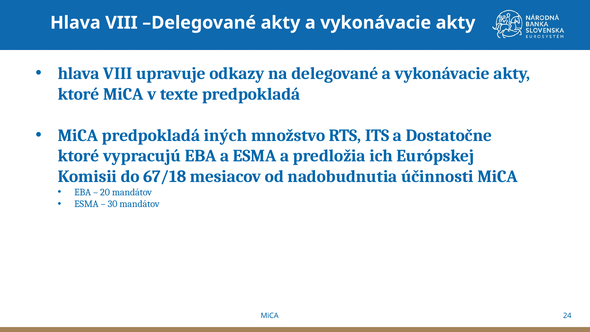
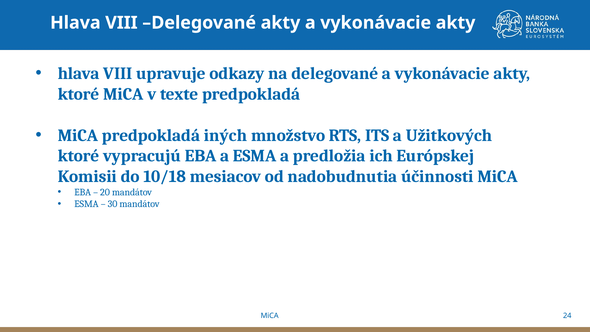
Dostatočne: Dostatočne -> Užitkových
67/18: 67/18 -> 10/18
